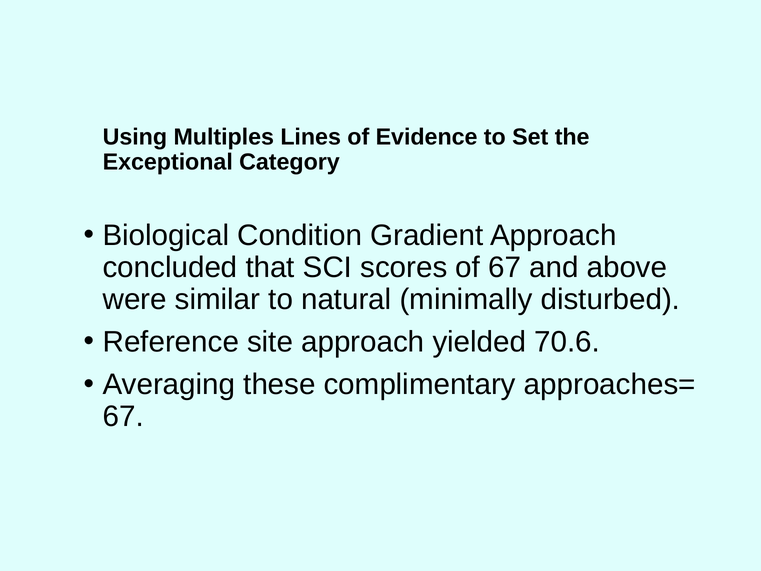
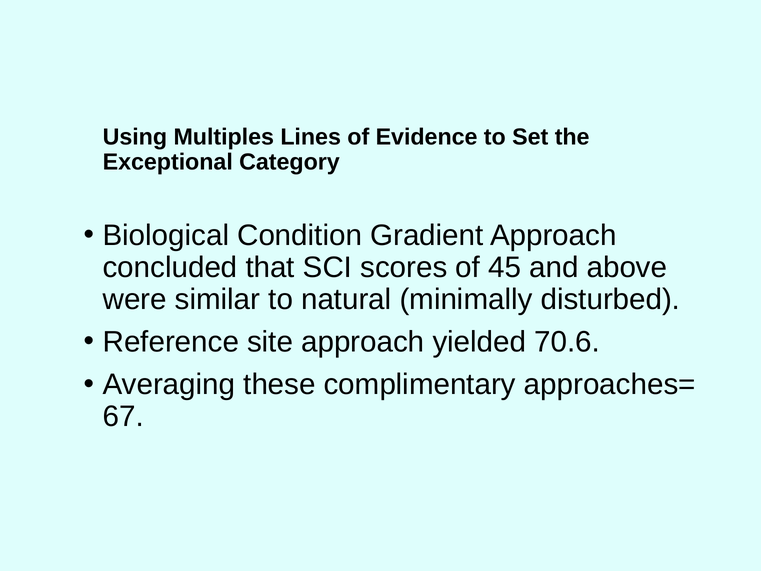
of 67: 67 -> 45
